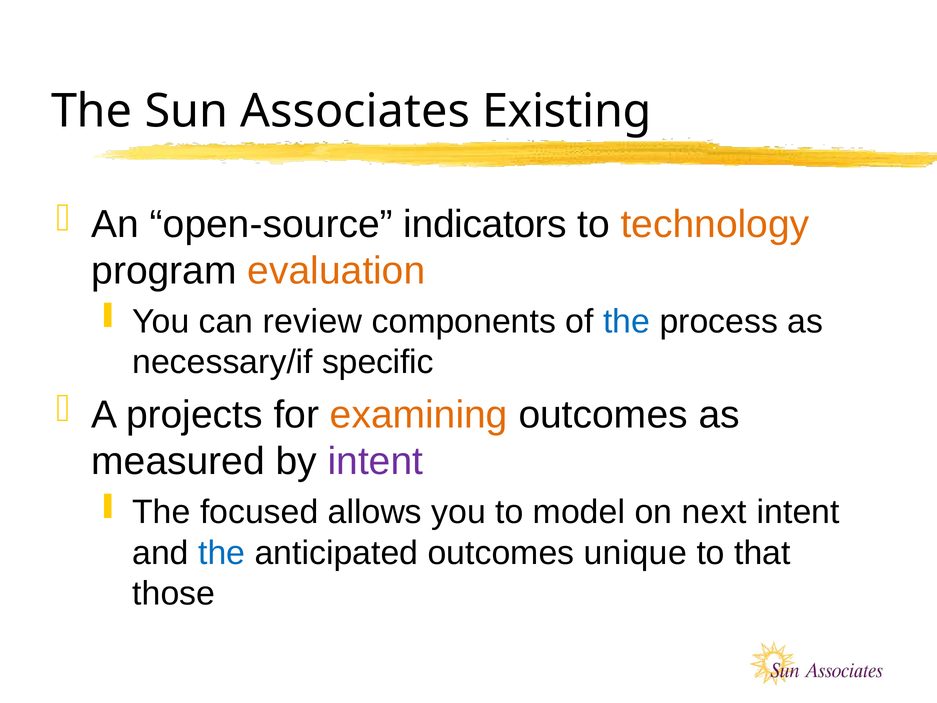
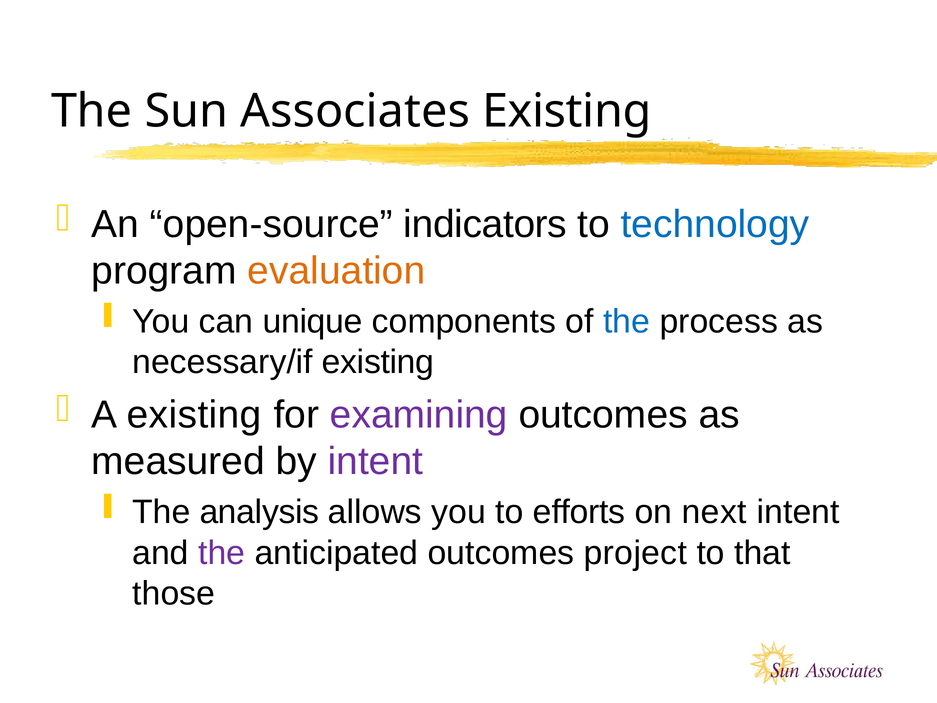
technology colour: orange -> blue
review: review -> unique
necessary/if specific: specific -> existing
A projects: projects -> existing
examining colour: orange -> purple
focused: focused -> analysis
model: model -> efforts
the at (222, 553) colour: blue -> purple
unique: unique -> project
